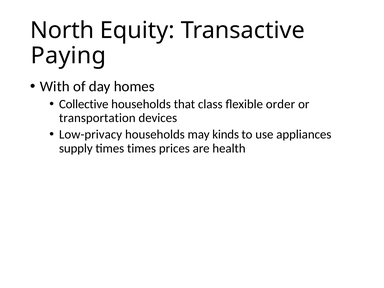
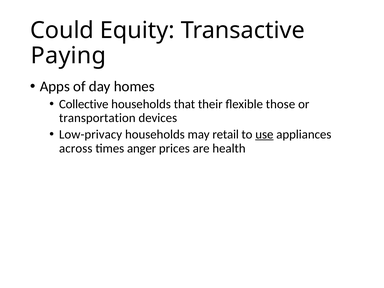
North: North -> Could
With: With -> Apps
class: class -> their
order: order -> those
kinds: kinds -> retail
use underline: none -> present
supply: supply -> across
times times: times -> anger
